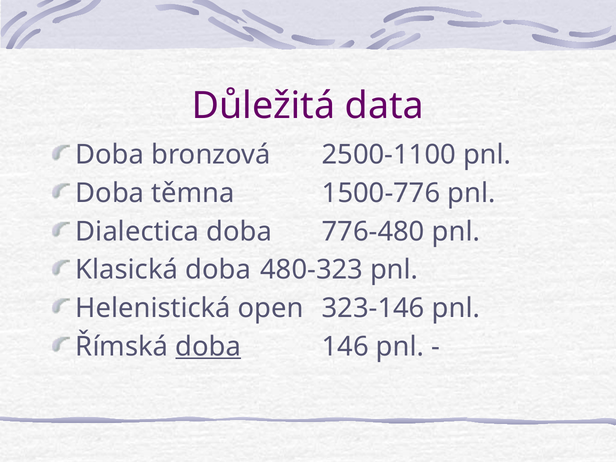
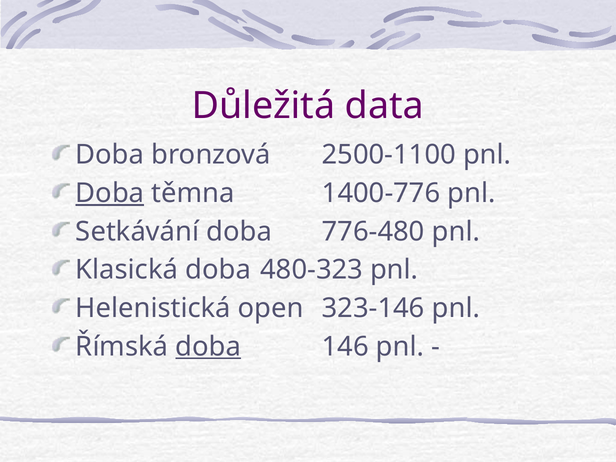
Doba at (110, 193) underline: none -> present
1500-776: 1500-776 -> 1400-776
Dialectica: Dialectica -> Setkávání
